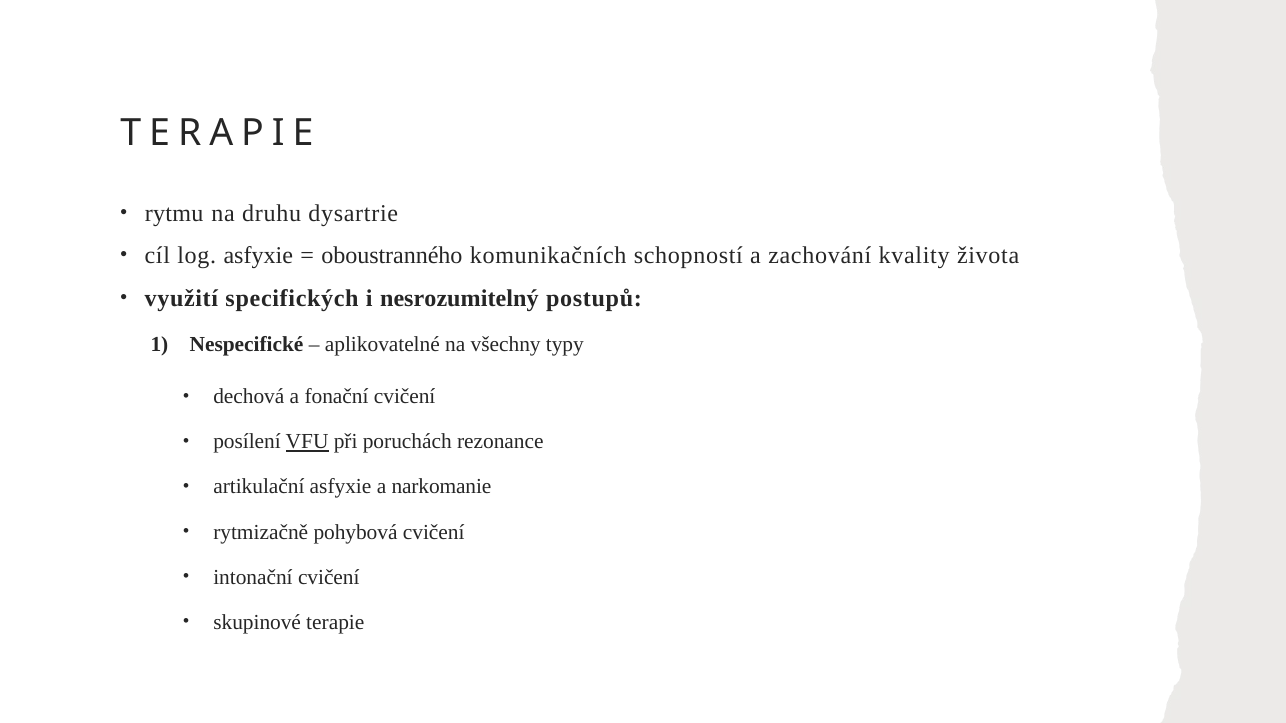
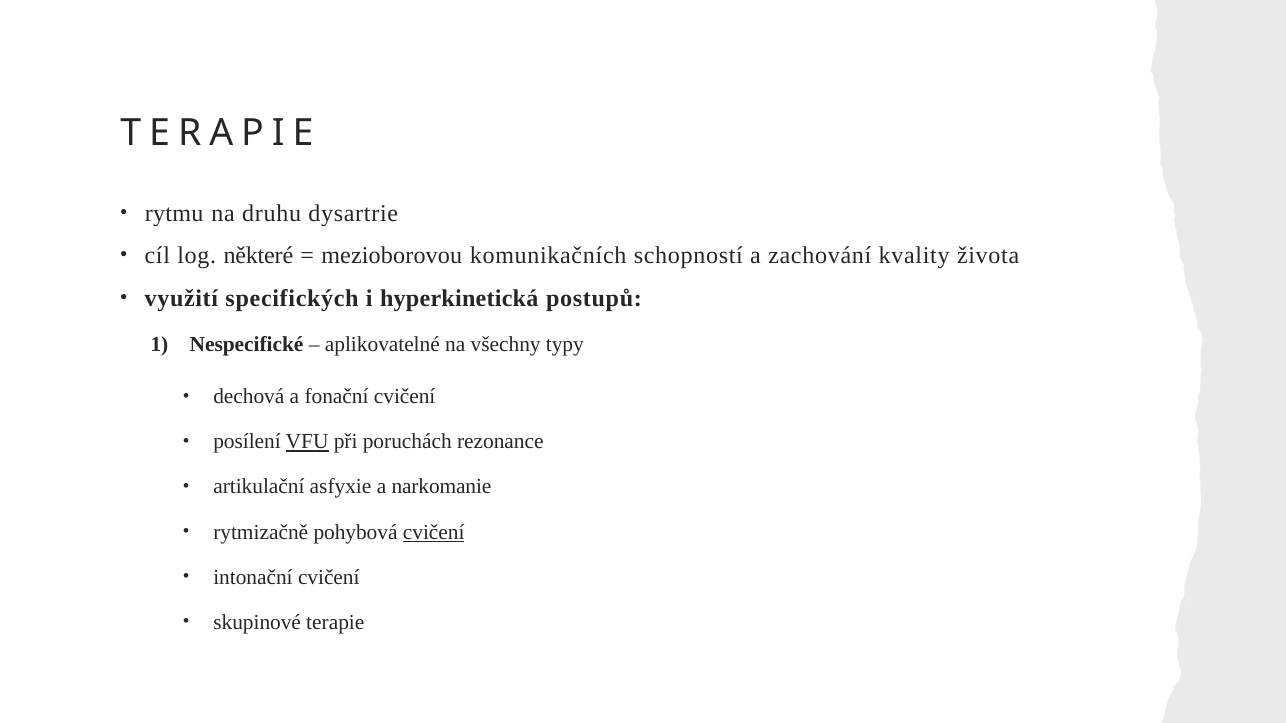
log asfyxie: asfyxie -> některé
oboustranného: oboustranného -> mezioborovou
nesrozumitelný: nesrozumitelný -> hyperkinetická
cvičení at (434, 532) underline: none -> present
